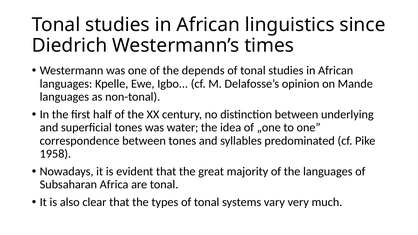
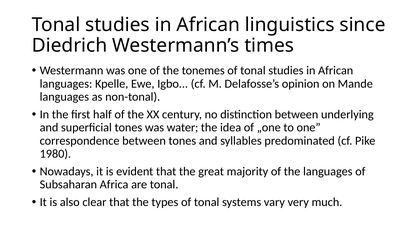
depends: depends -> tonemes
1958: 1958 -> 1980
